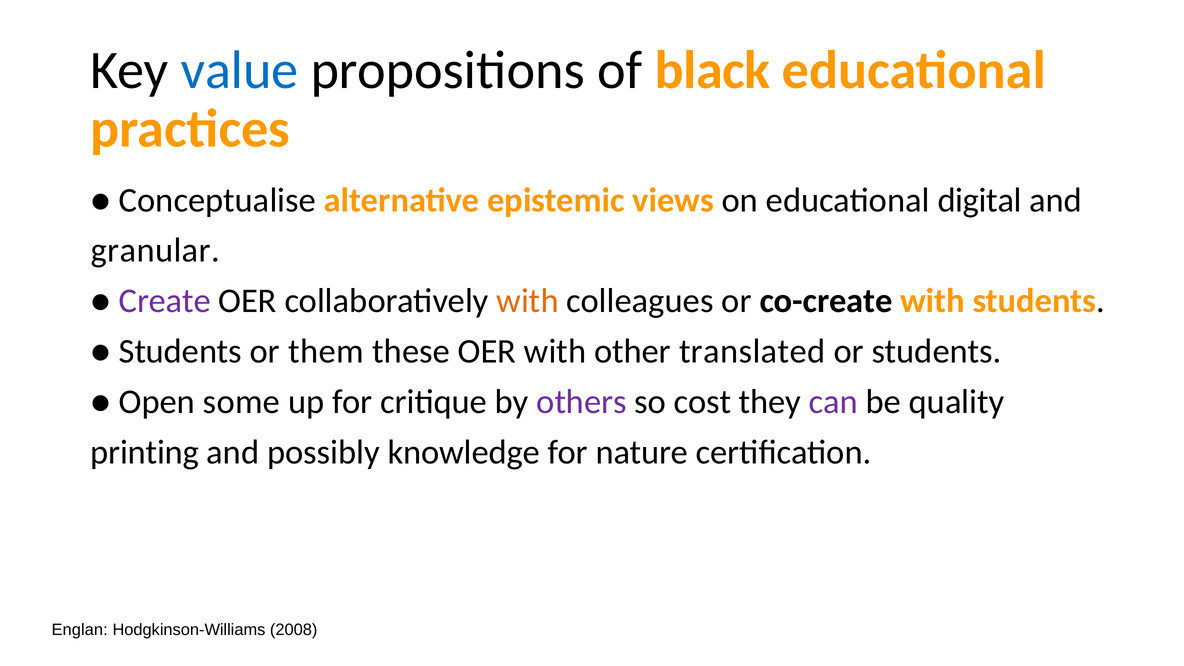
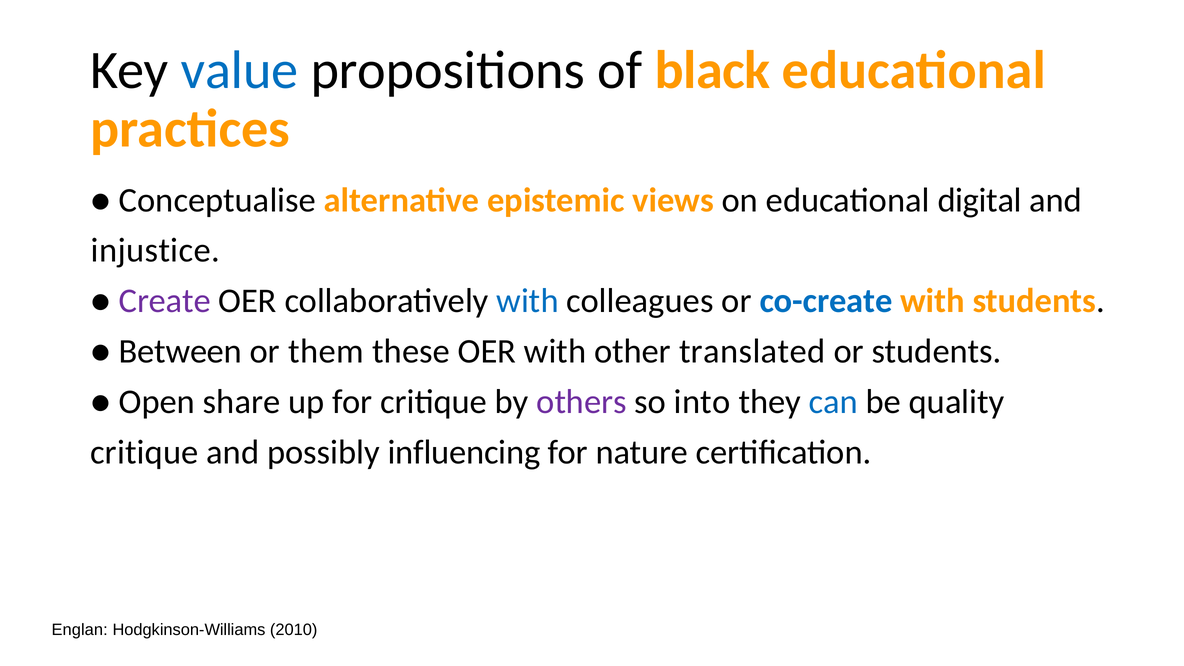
granular: granular -> injustice
with at (528, 301) colour: orange -> blue
co-create colour: black -> blue
Students at (180, 351): Students -> Between
some: some -> share
cost: cost -> into
can colour: purple -> blue
printing at (145, 452): printing -> critique
knowledge: knowledge -> influencing
2008: 2008 -> 2010
